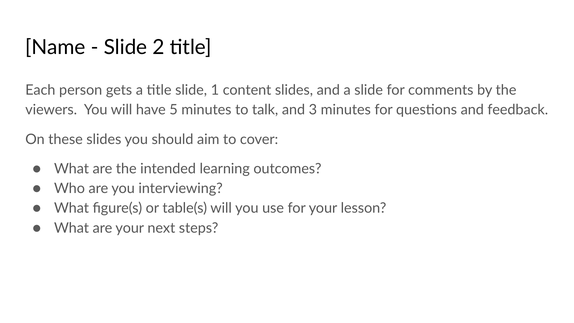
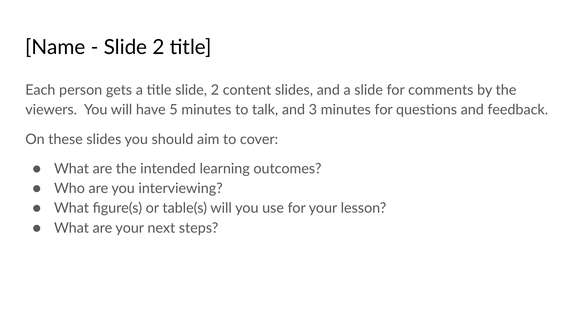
title slide 1: 1 -> 2
